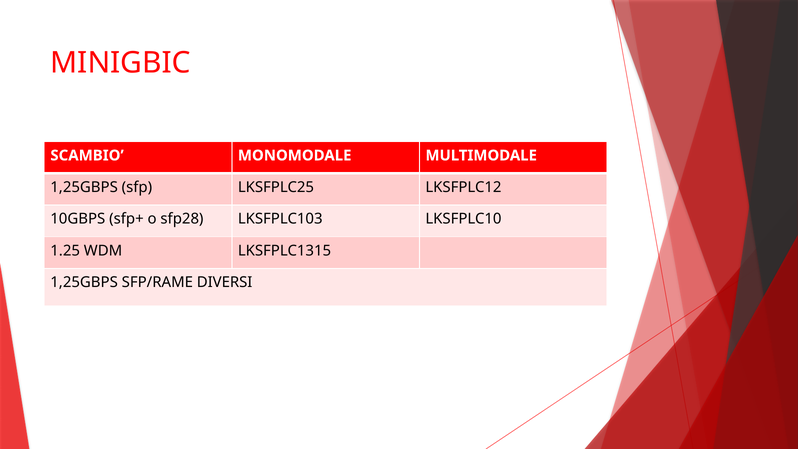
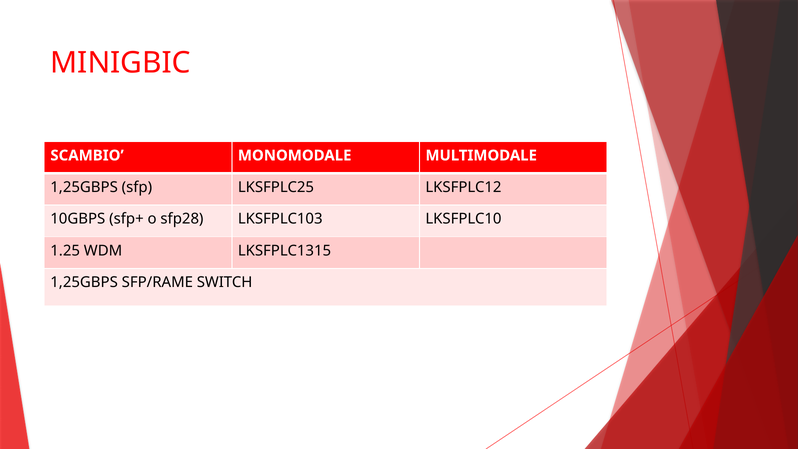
DIVERSI: DIVERSI -> SWITCH
